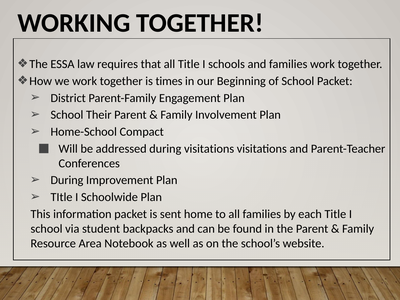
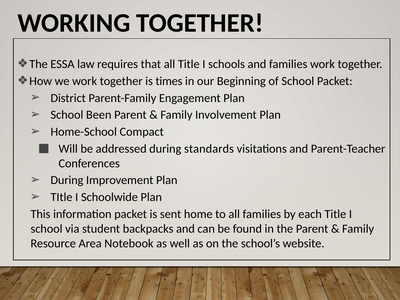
Their: Their -> Been
during visitations: visitations -> standards
